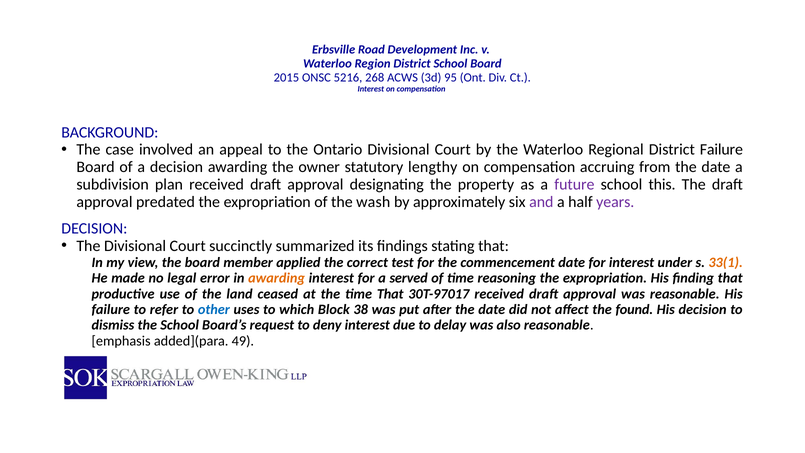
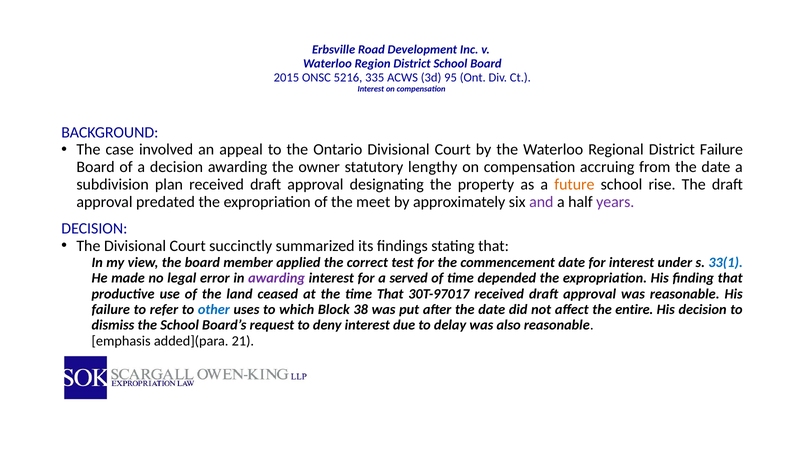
268: 268 -> 335
future colour: purple -> orange
this: this -> rise
wash: wash -> meet
33(1 colour: orange -> blue
awarding at (277, 278) colour: orange -> purple
reasoning: reasoning -> depended
found: found -> entire
49: 49 -> 21
